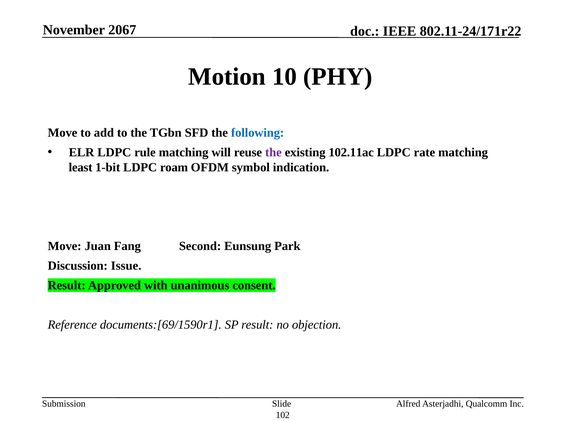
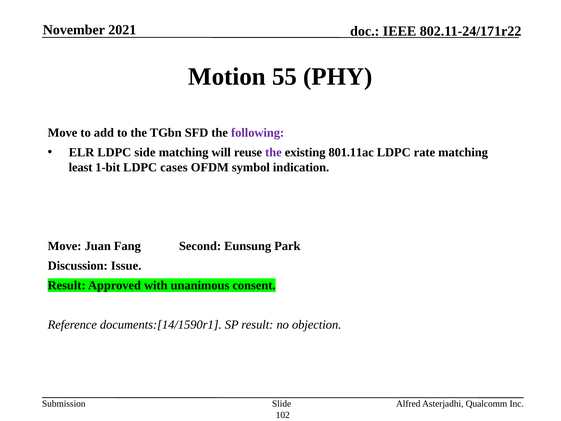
2067: 2067 -> 2021
10: 10 -> 55
following colour: blue -> purple
rule: rule -> side
102.11ac: 102.11ac -> 801.11ac
roam: roam -> cases
documents:[69/1590r1: documents:[69/1590r1 -> documents:[14/1590r1
